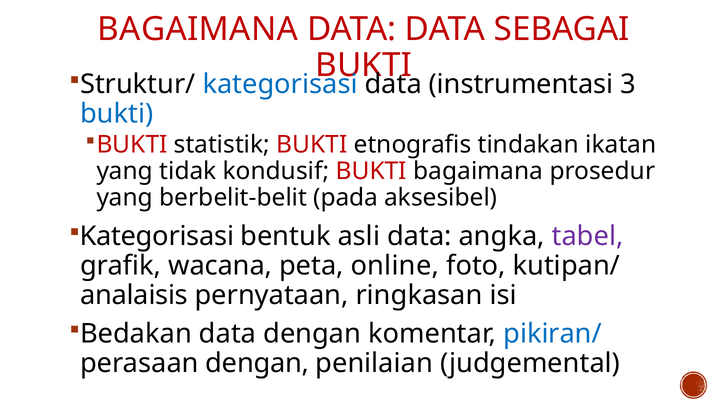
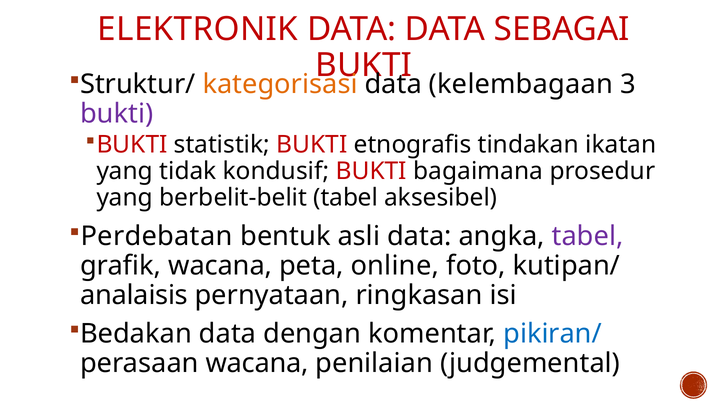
BAGAIMANA at (198, 29): BAGAIMANA -> ELEKTRONIK
kategorisasi at (280, 84) colour: blue -> orange
instrumentasi: instrumentasi -> kelembagaan
bukti at (117, 114) colour: blue -> purple
berbelit-belit pada: pada -> tabel
Kategorisasi at (157, 236): Kategorisasi -> Perdebatan
perasaan dengan: dengan -> wacana
